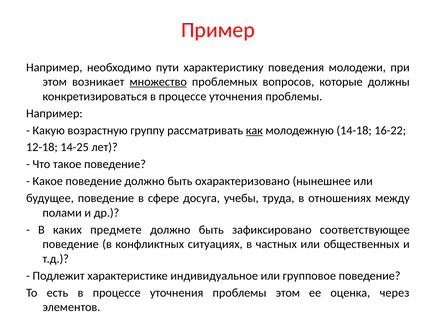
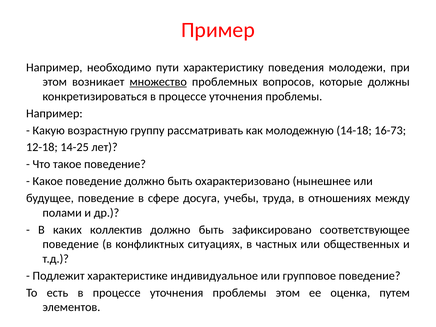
как underline: present -> none
16-22: 16-22 -> 16-73
предмете: предмете -> коллектив
через: через -> путем
